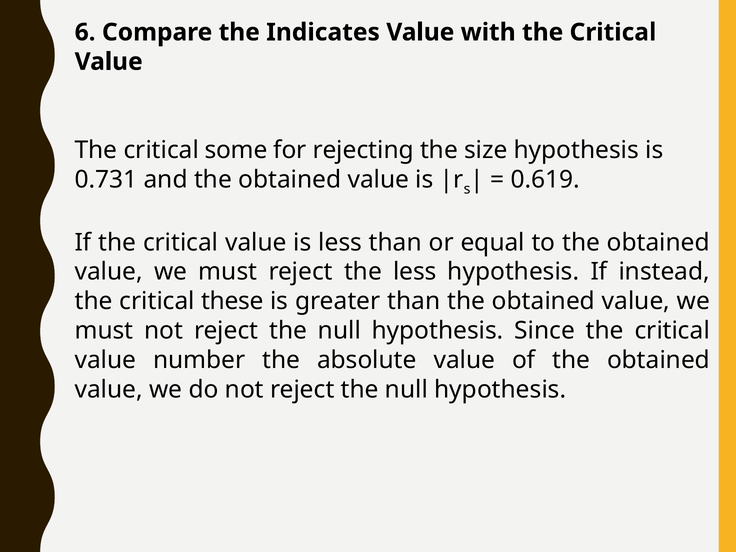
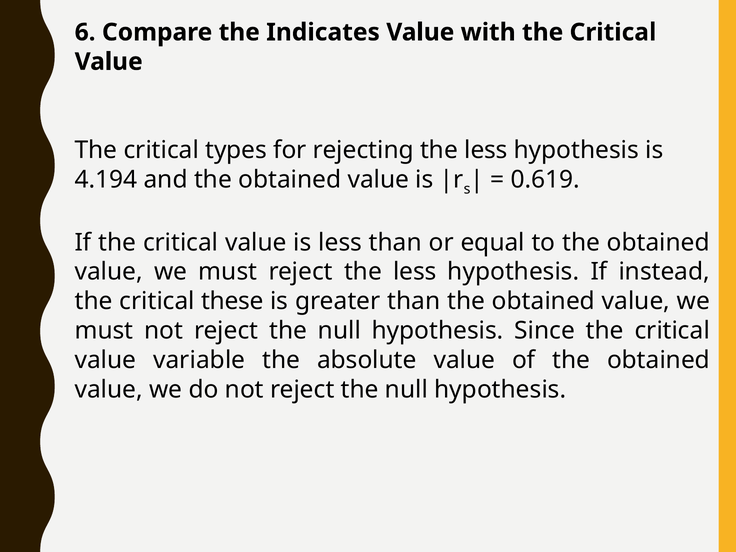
some: some -> types
rejecting the size: size -> less
0.731: 0.731 -> 4.194
number: number -> variable
